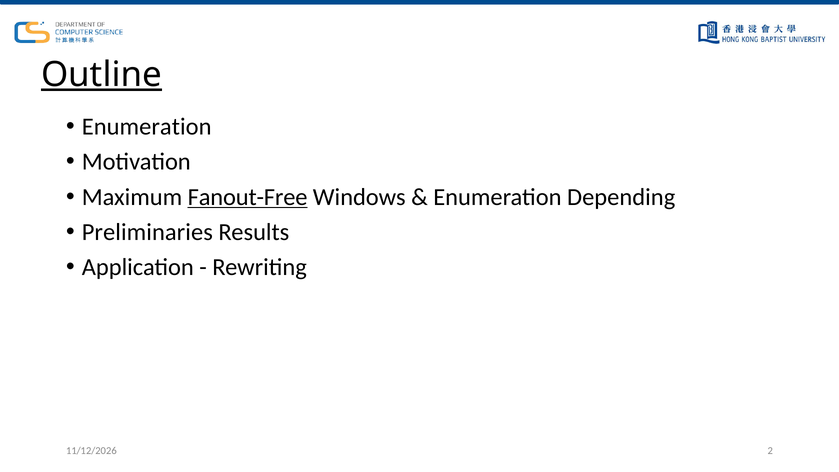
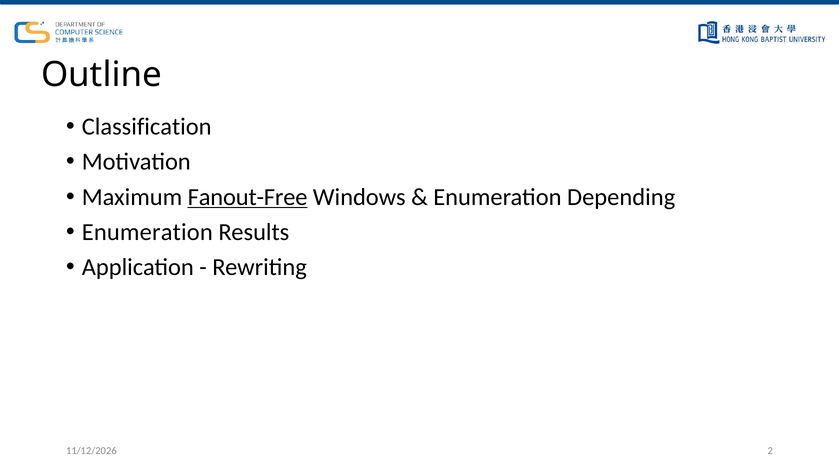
Outline underline: present -> none
Enumeration at (147, 127): Enumeration -> Classification
Preliminaries at (147, 232): Preliminaries -> Enumeration
